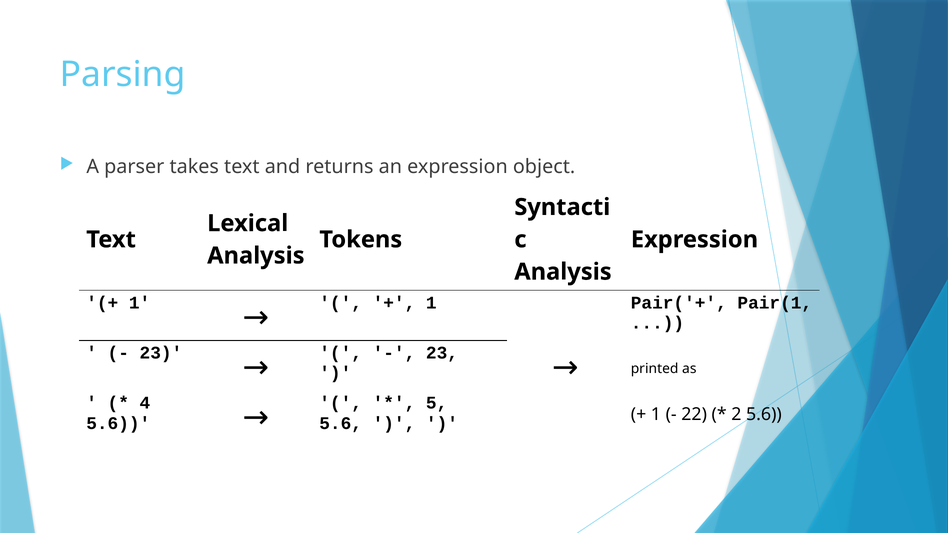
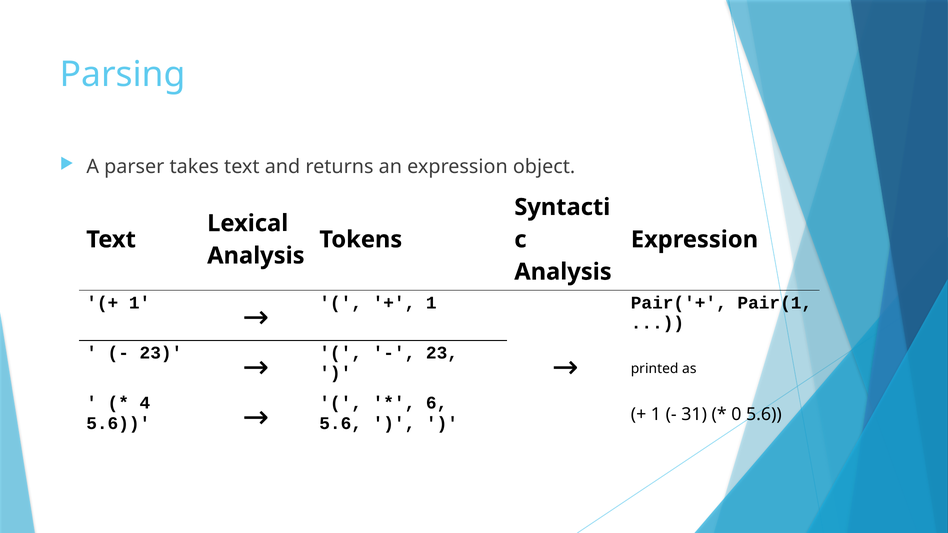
22: 22 -> 31
2: 2 -> 0
5: 5 -> 6
